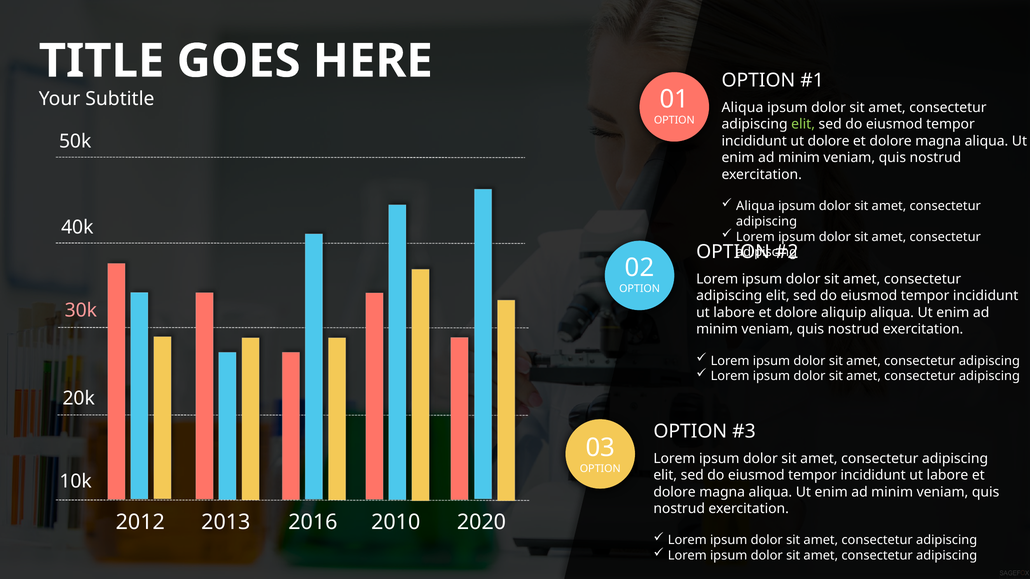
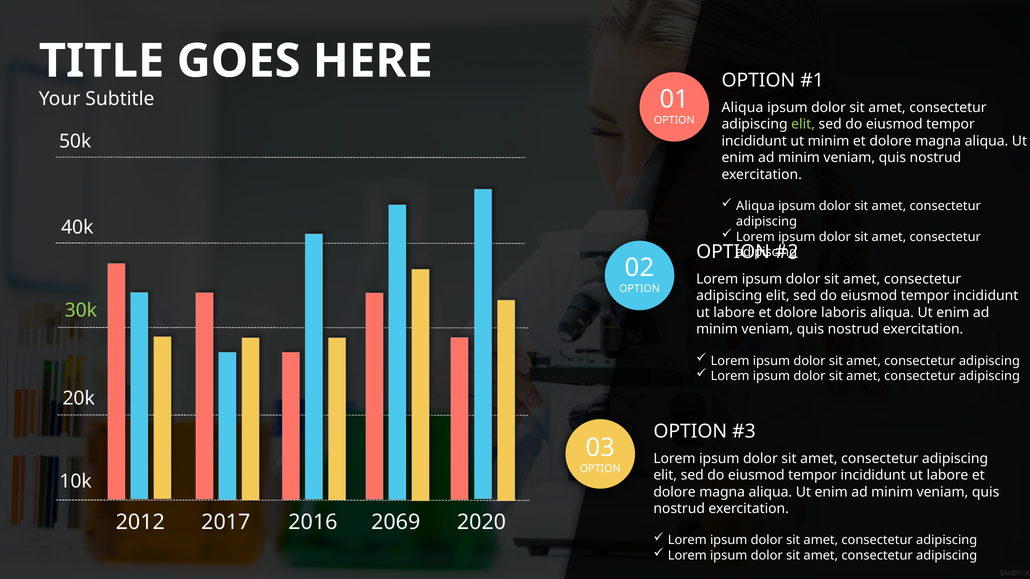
ut dolore: dolore -> minim
30k colour: pink -> light green
aliquip: aliquip -> laboris
2013: 2013 -> 2017
2010: 2010 -> 2069
